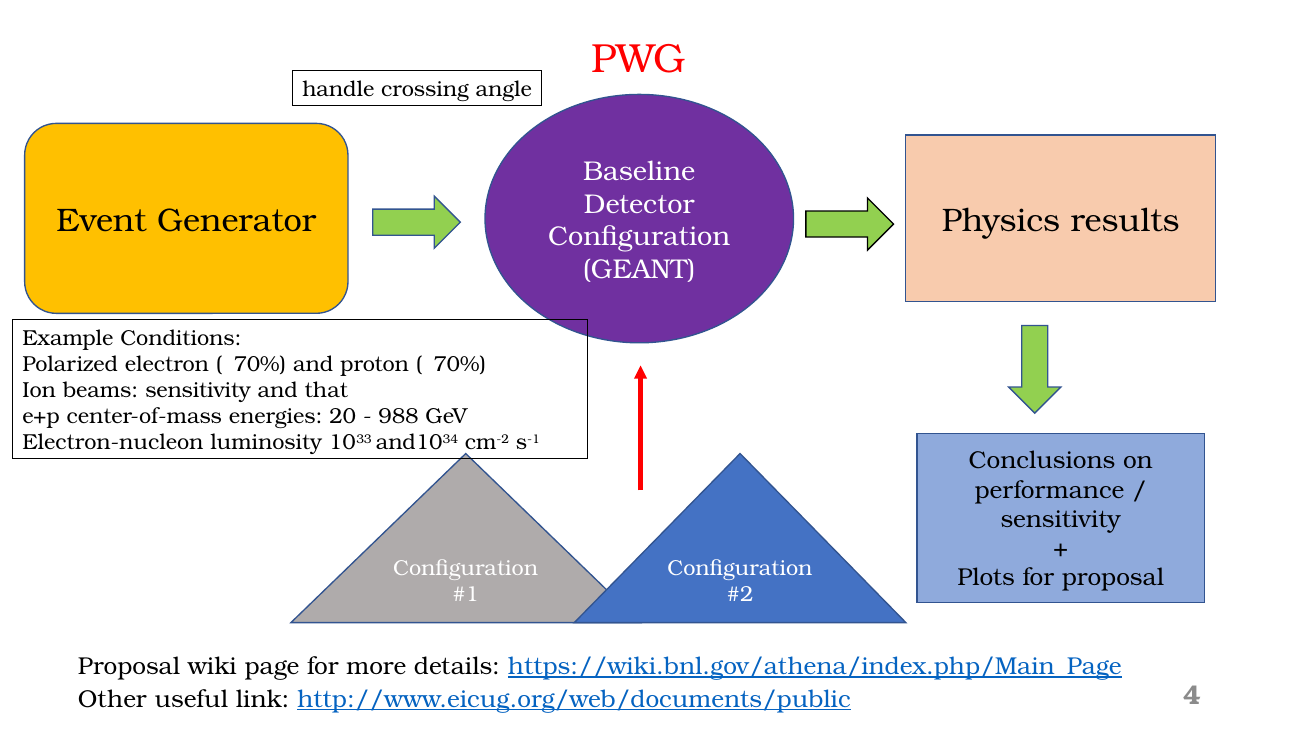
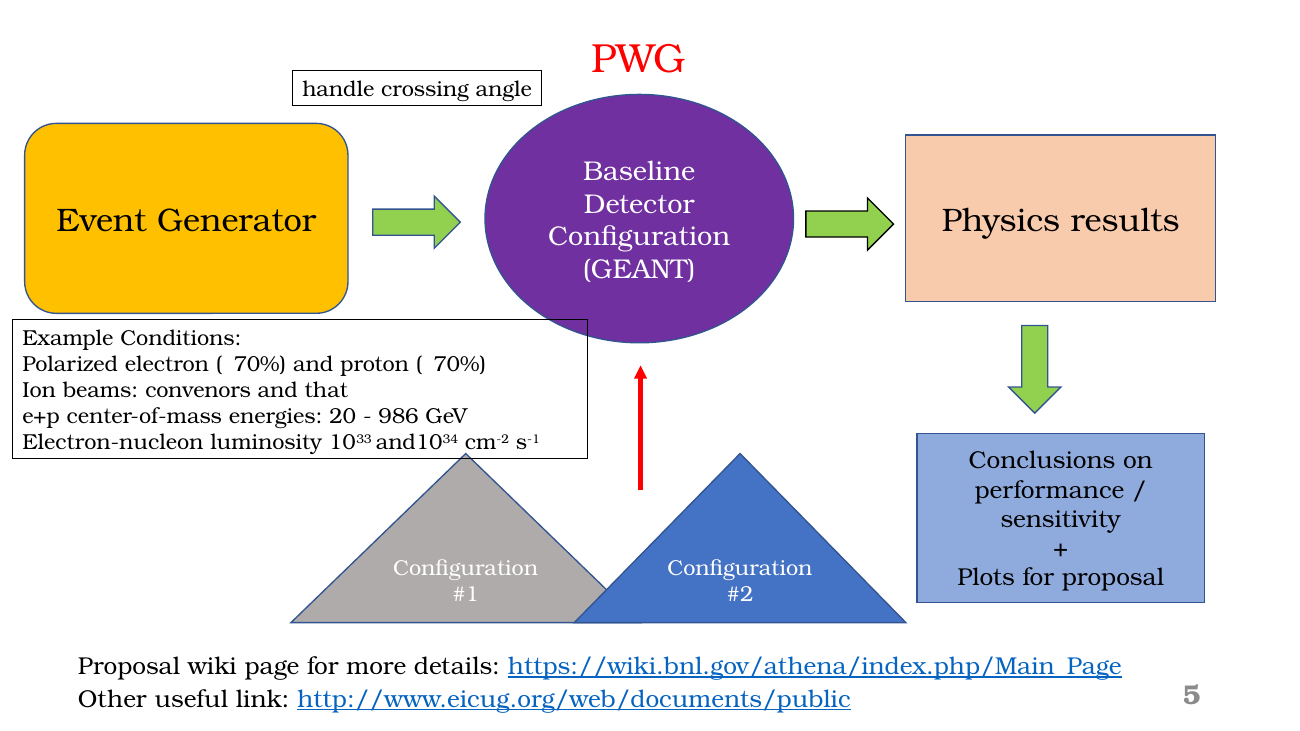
beams sensitivity: sensitivity -> convenors
988: 988 -> 986
4: 4 -> 5
